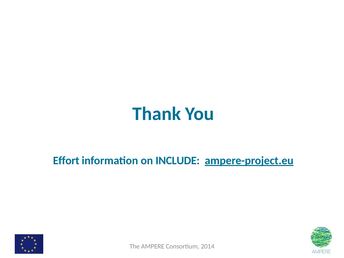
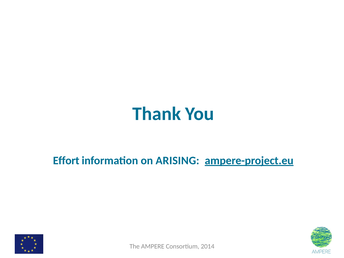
INCLUDE: INCLUDE -> ARISING
